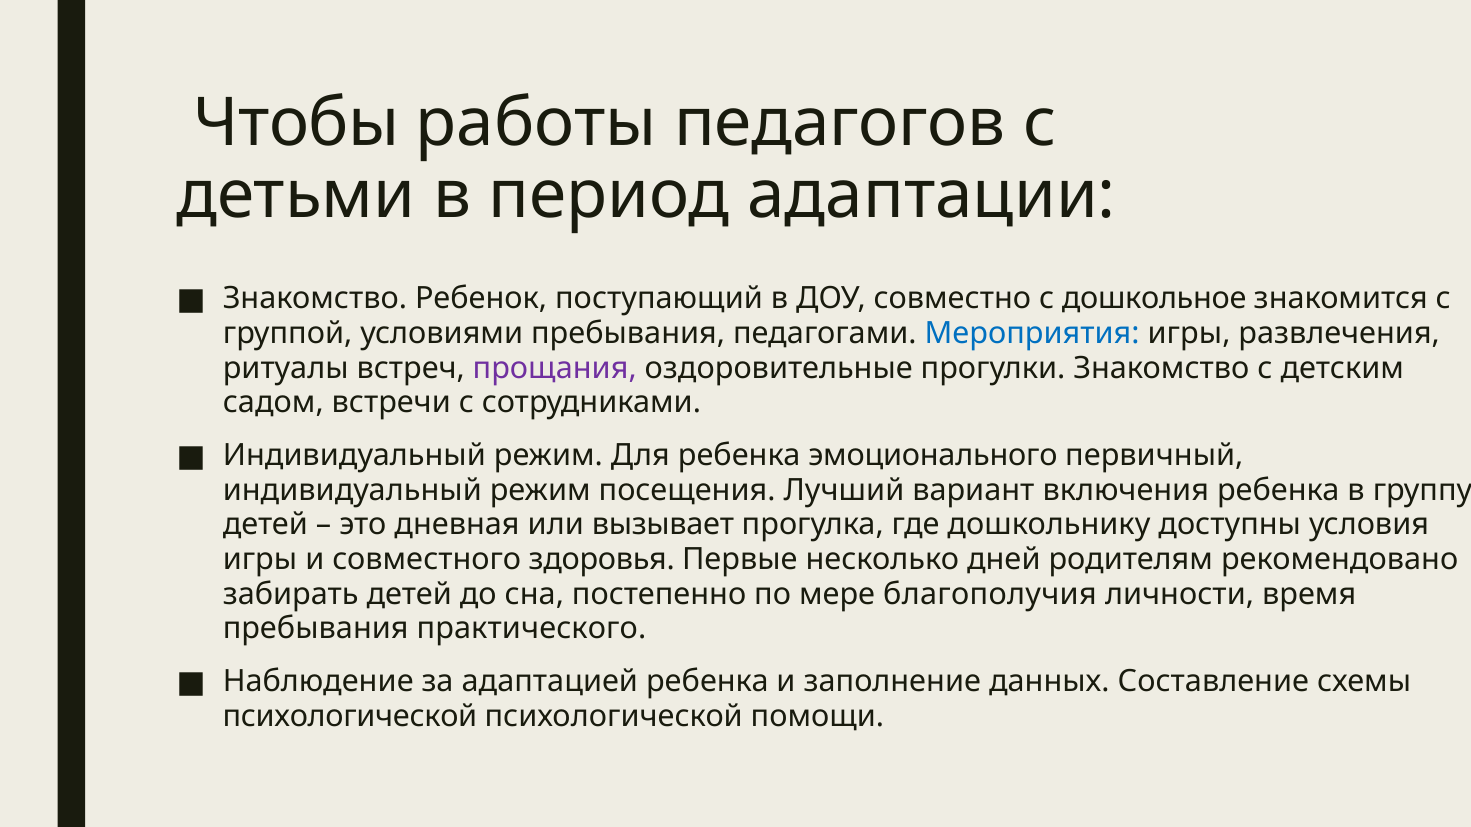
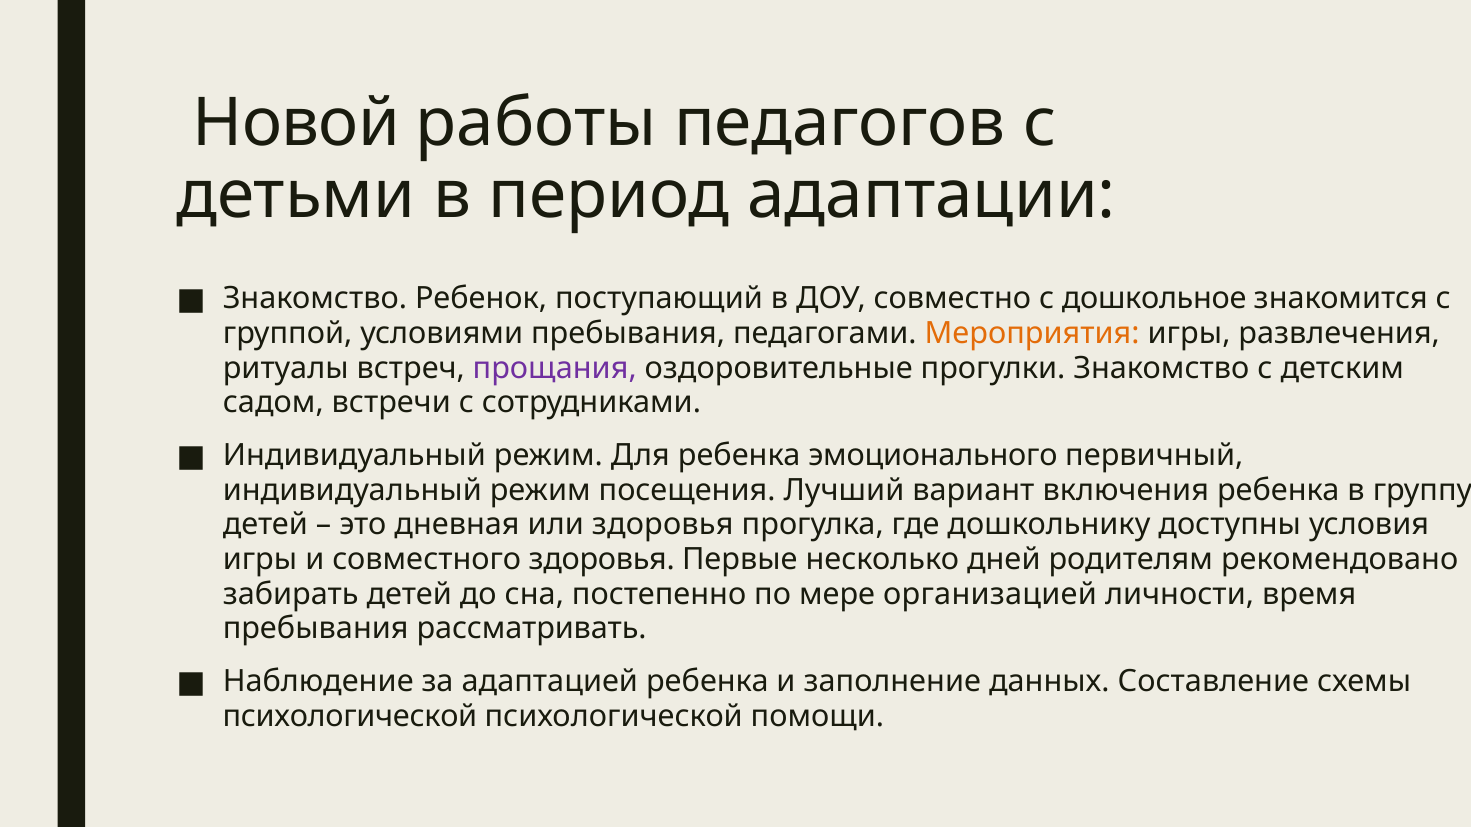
Чтобы: Чтобы -> Новой
Мероприятия colour: blue -> orange
или вызывает: вызывает -> здоровья
благополучия: благополучия -> организацией
практического: практического -> рассматривать
